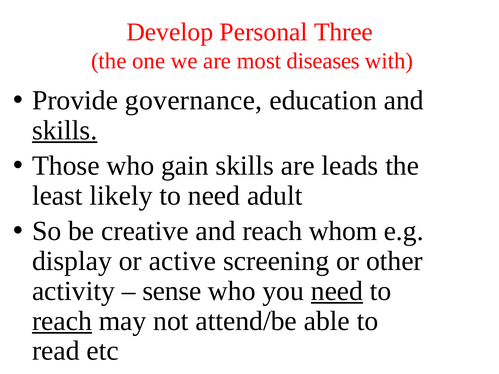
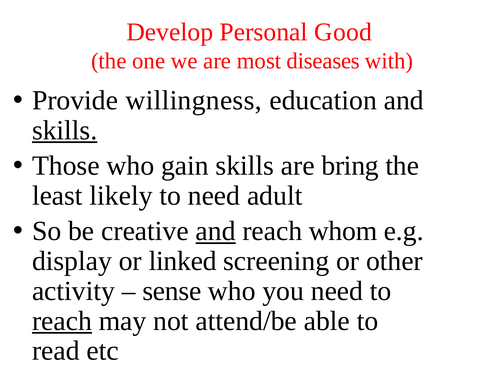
Three: Three -> Good
governance: governance -> willingness
leads: leads -> bring
and at (216, 231) underline: none -> present
active: active -> linked
need at (337, 291) underline: present -> none
